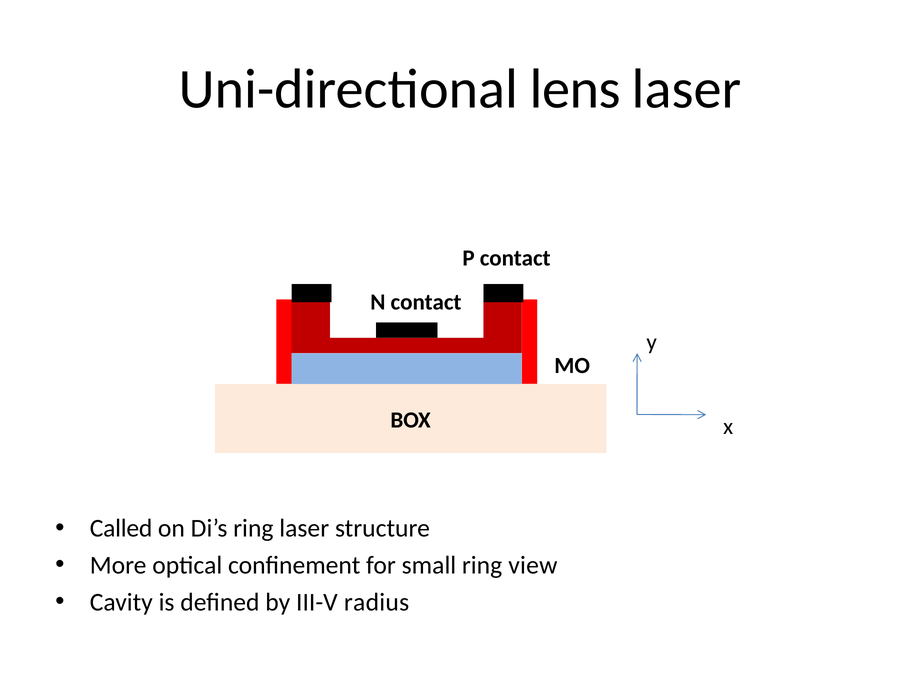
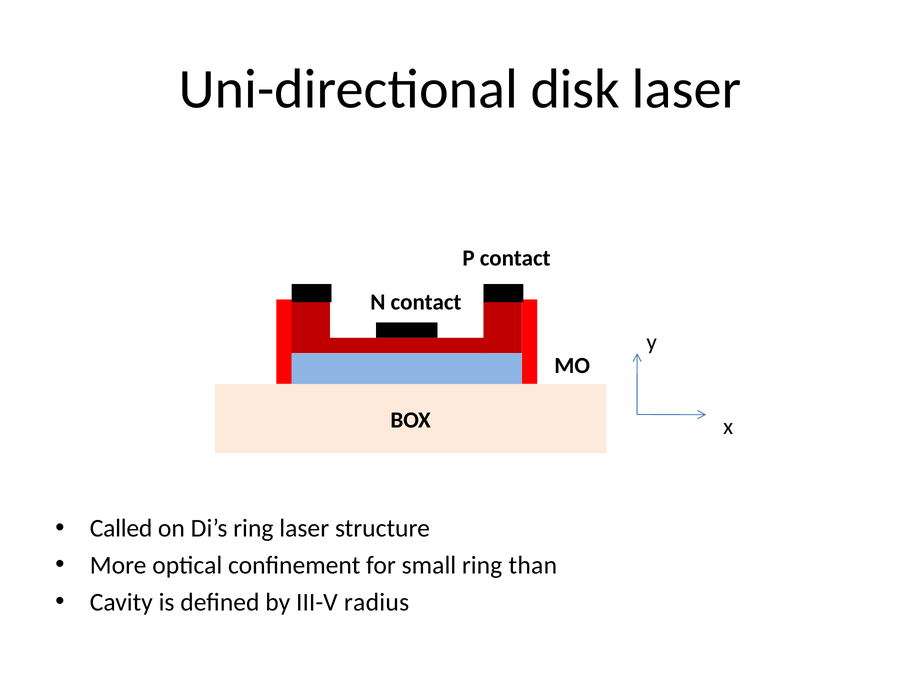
lens: lens -> disk
view: view -> than
